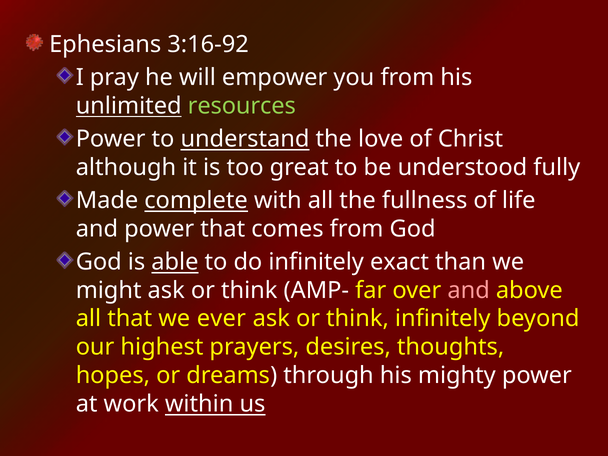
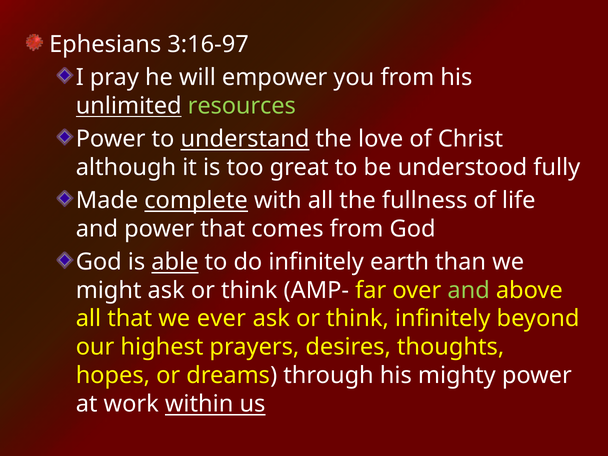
3:16-92: 3:16-92 -> 3:16-97
exact: exact -> earth
and at (469, 290) colour: pink -> light green
